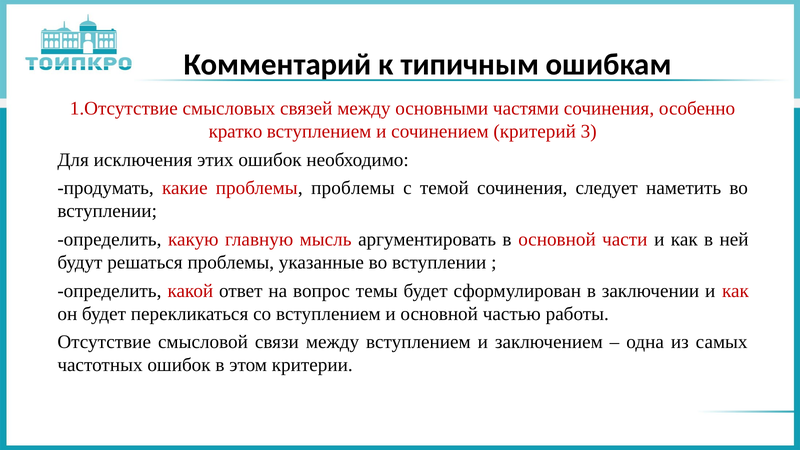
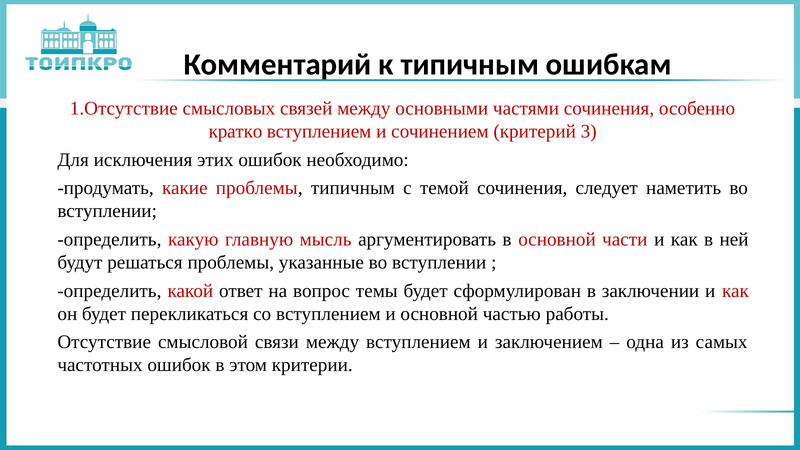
проблемы проблемы: проблемы -> типичным
